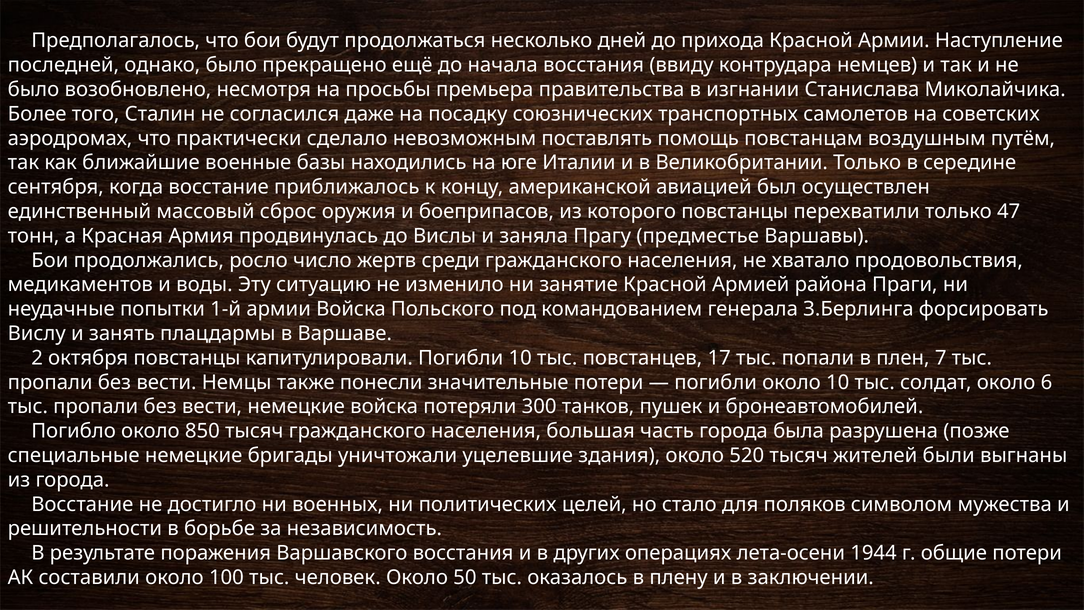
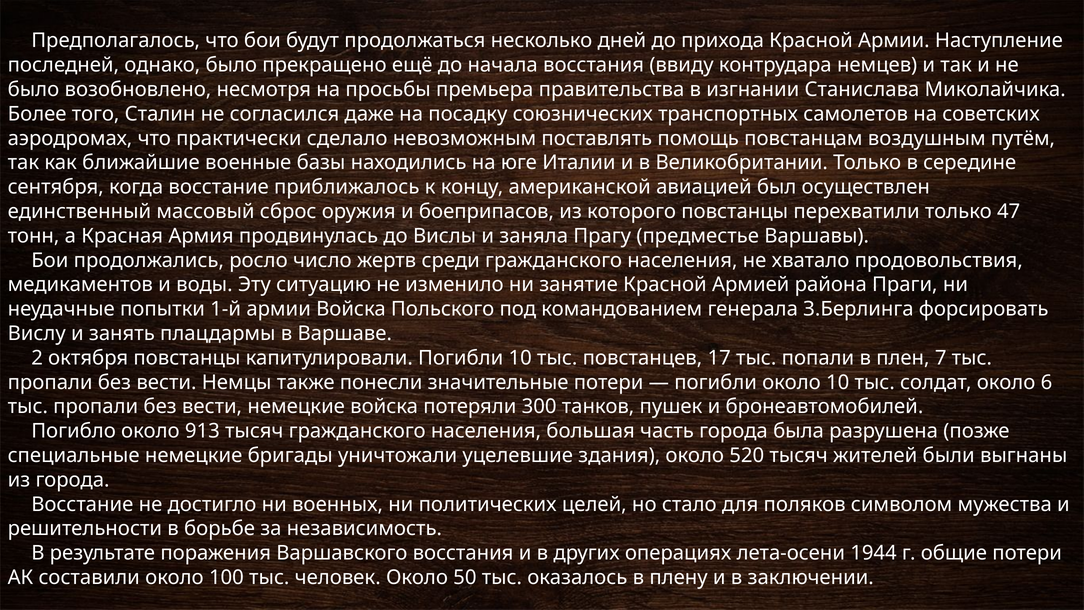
850: 850 -> 913
